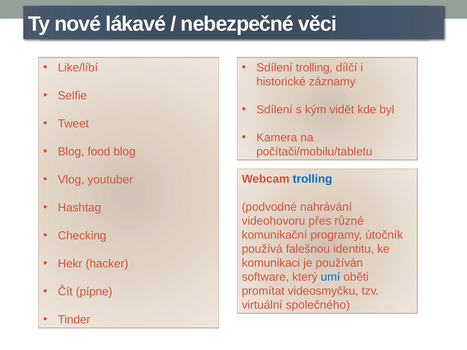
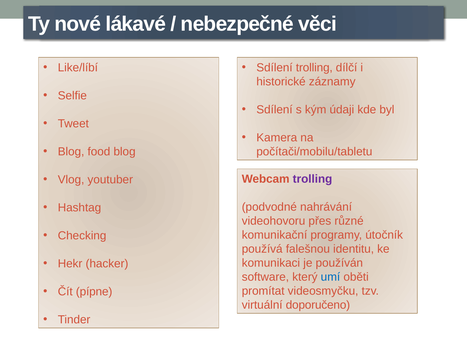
vidět: vidět -> údaji
trolling at (312, 179) colour: blue -> purple
společného: společného -> doporučeno
